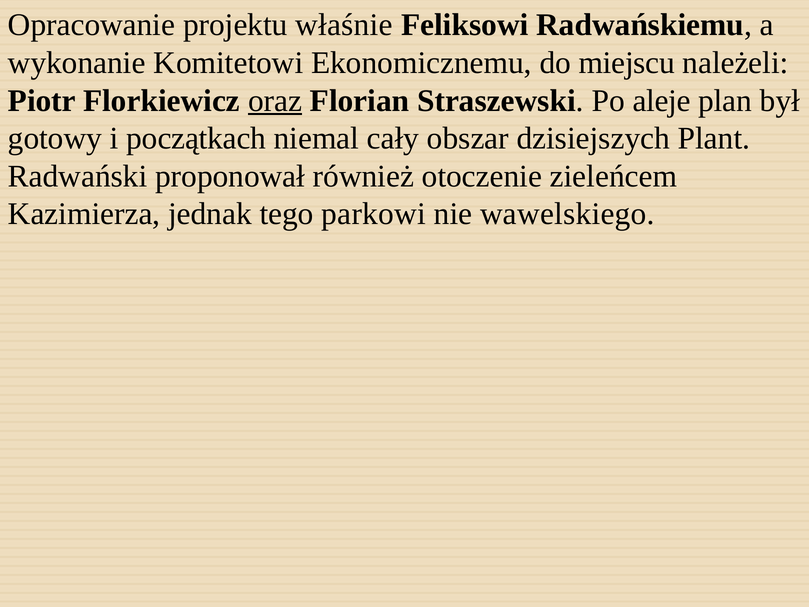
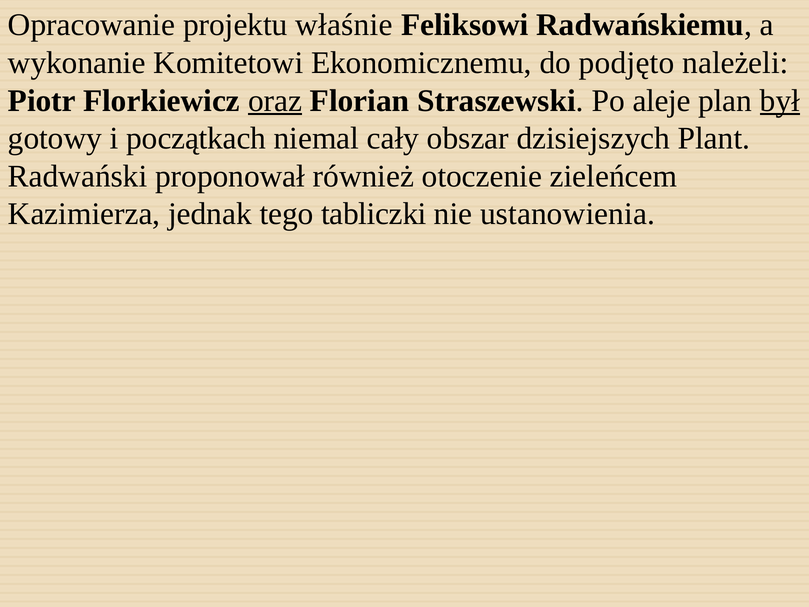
miejscu: miejscu -> podjęto
był underline: none -> present
parkowi: parkowi -> tabliczki
wawelskiego: wawelskiego -> ustanowienia
